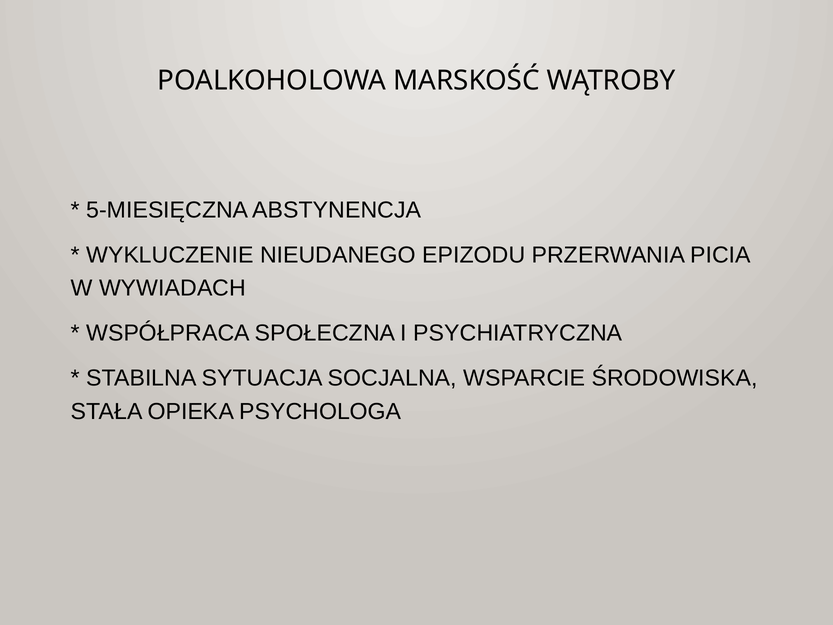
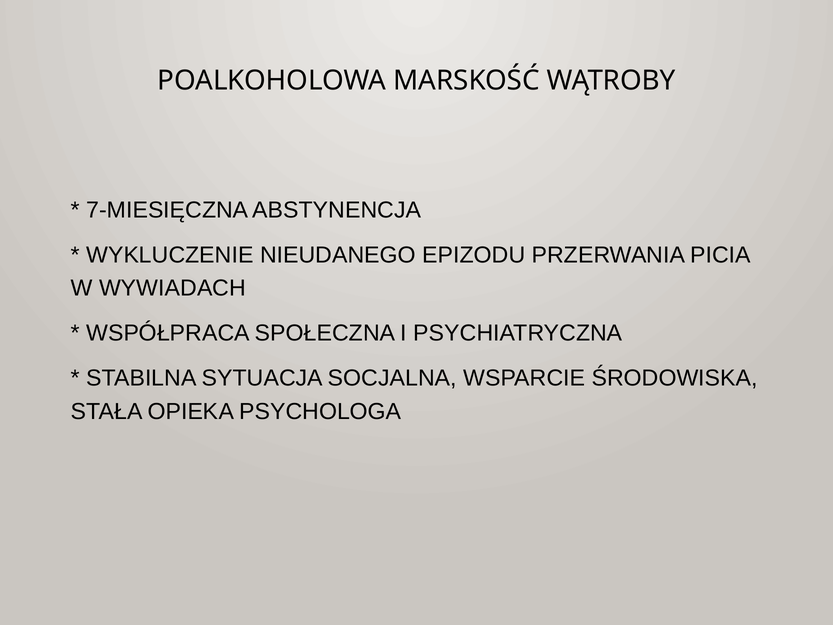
5-MIESIĘCZNA: 5-MIESIĘCZNA -> 7-MIESIĘCZNA
